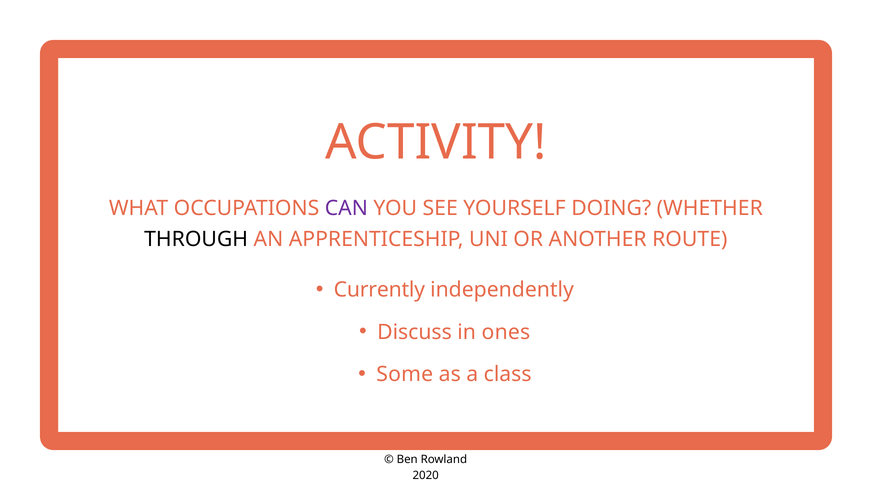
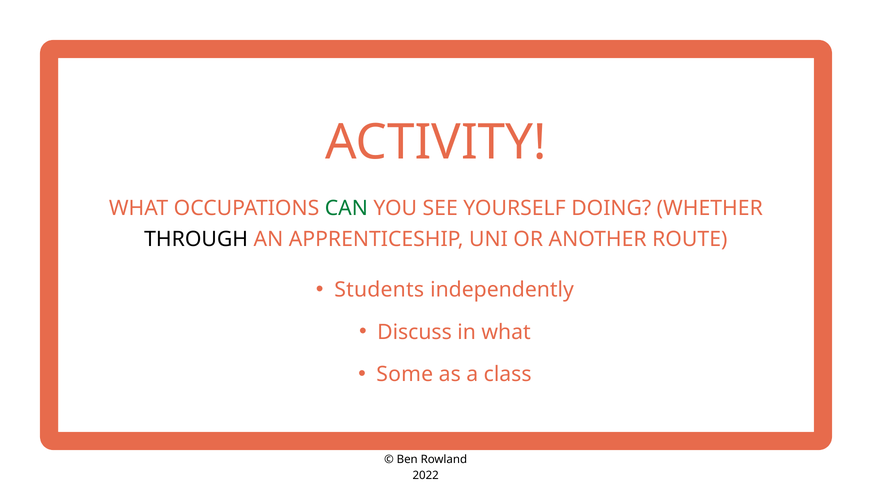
CAN colour: purple -> green
Currently: Currently -> Students
in ones: ones -> what
2020: 2020 -> 2022
